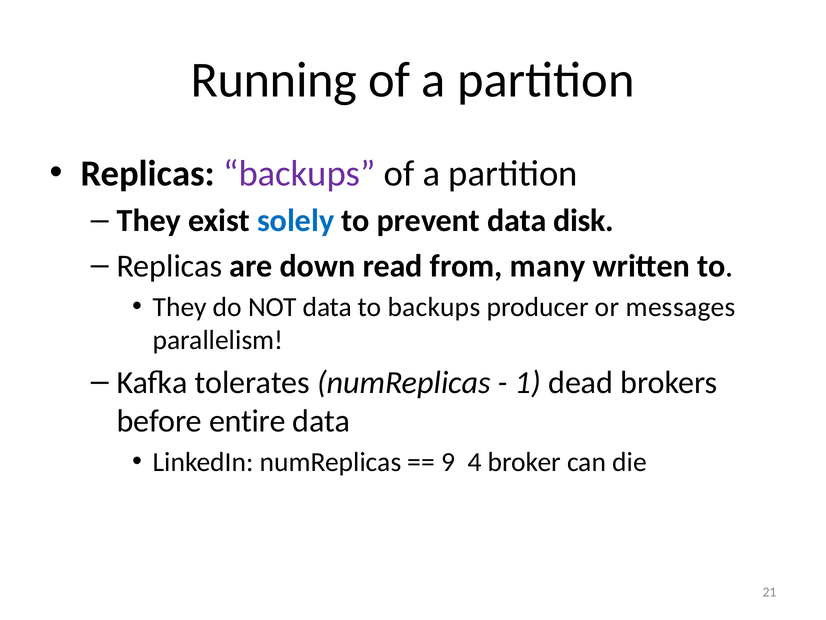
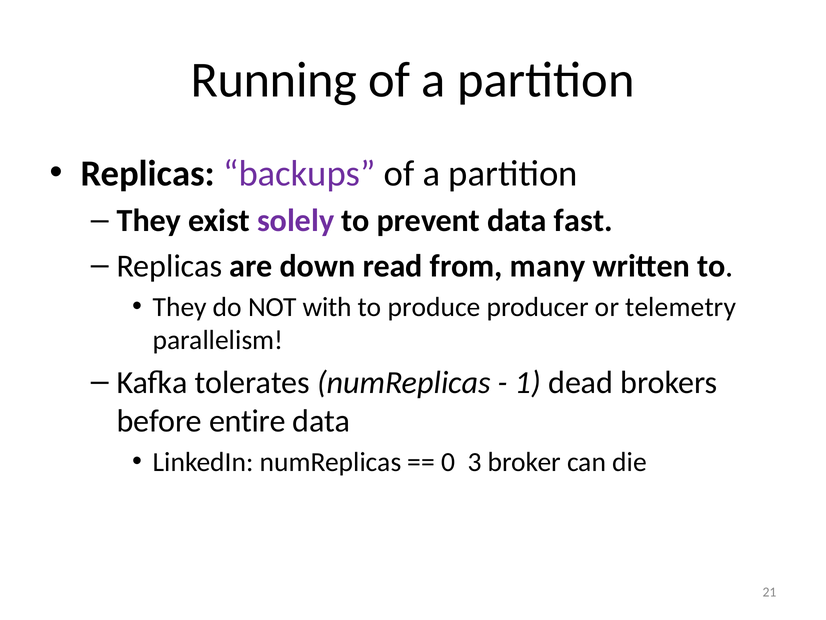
solely colour: blue -> purple
disk: disk -> fast
NOT data: data -> with
to backups: backups -> produce
messages: messages -> telemetry
9: 9 -> 0
4: 4 -> 3
